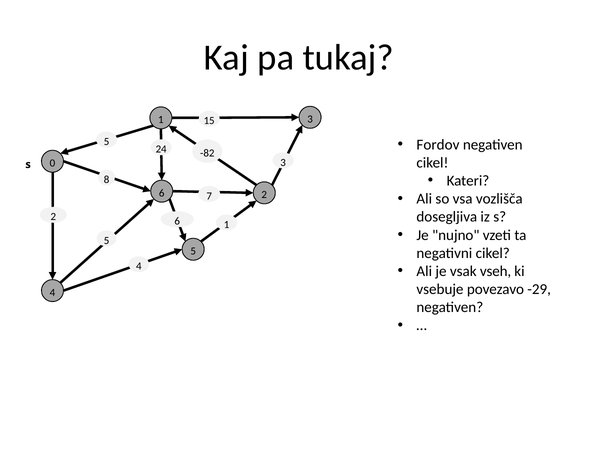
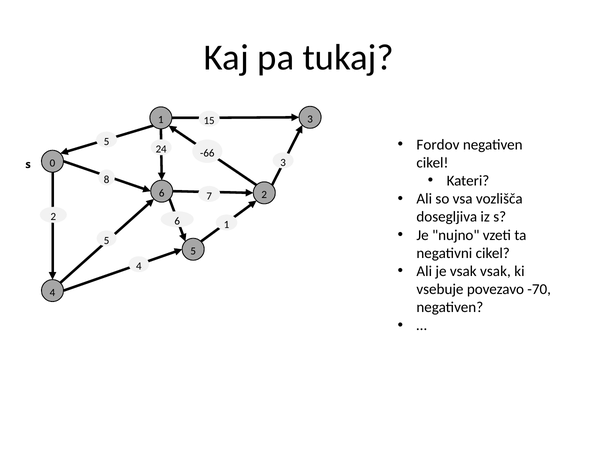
-82: -82 -> -66
vsak vseh: vseh -> vsak
-29: -29 -> -70
